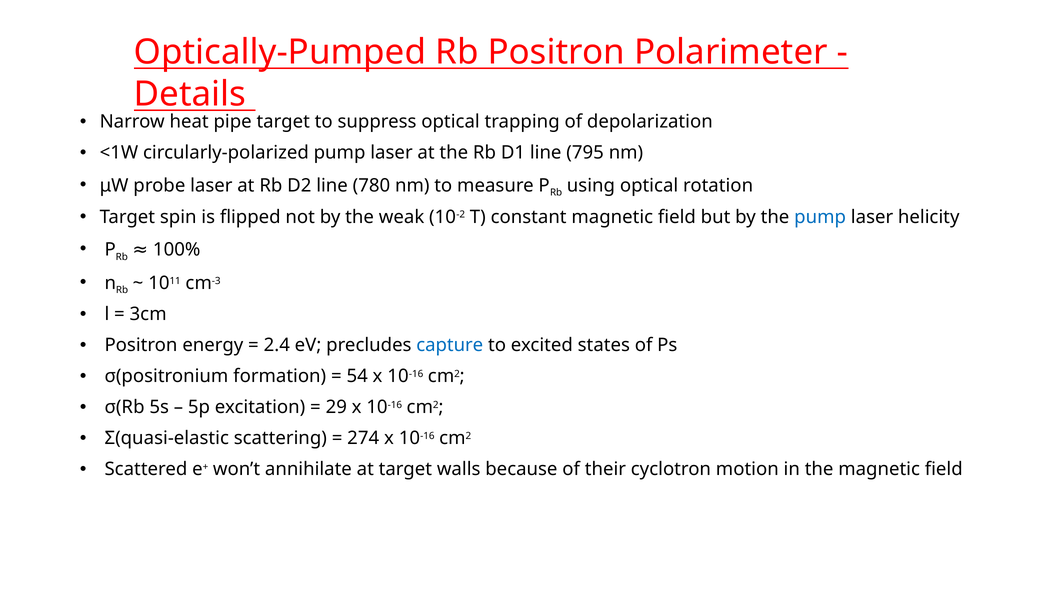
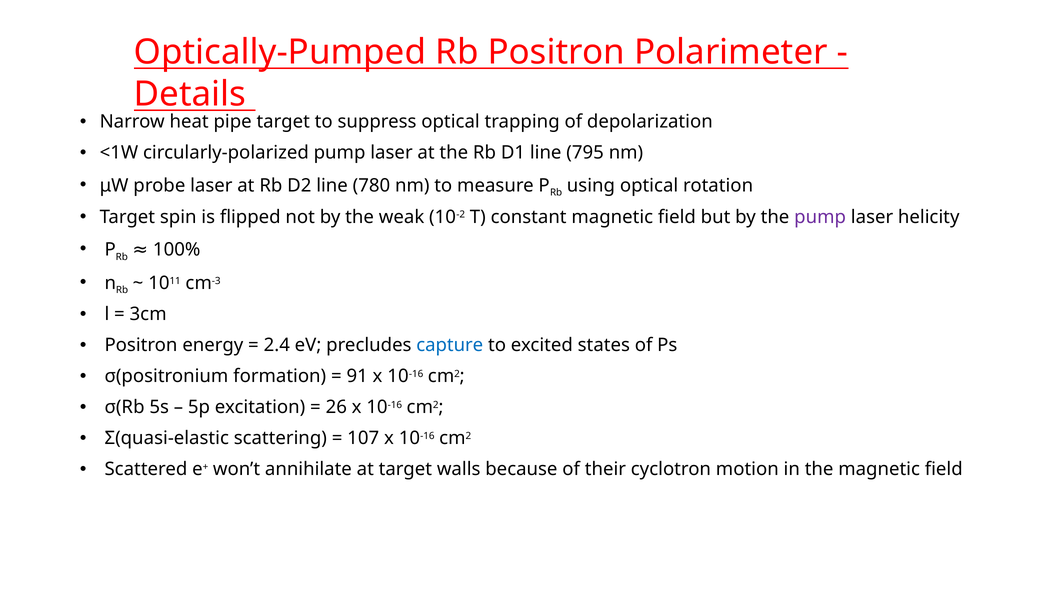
pump at (820, 217) colour: blue -> purple
54: 54 -> 91
29: 29 -> 26
274: 274 -> 107
